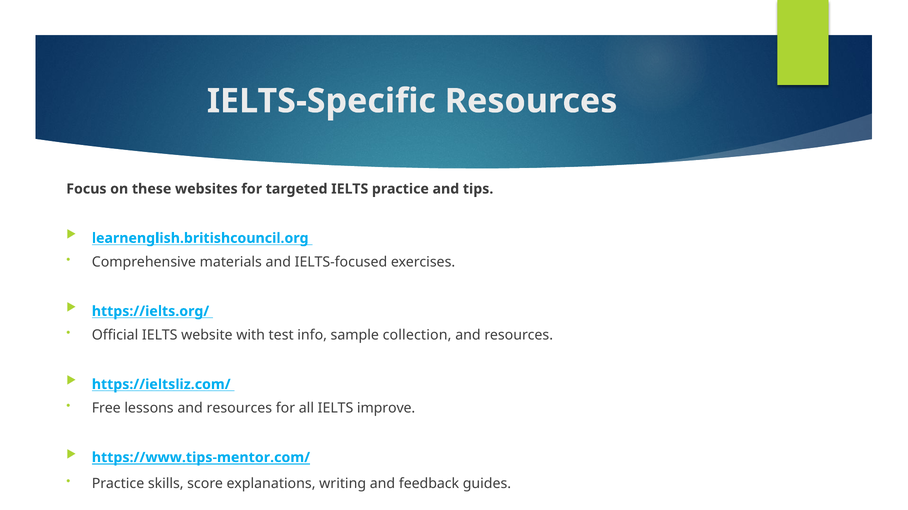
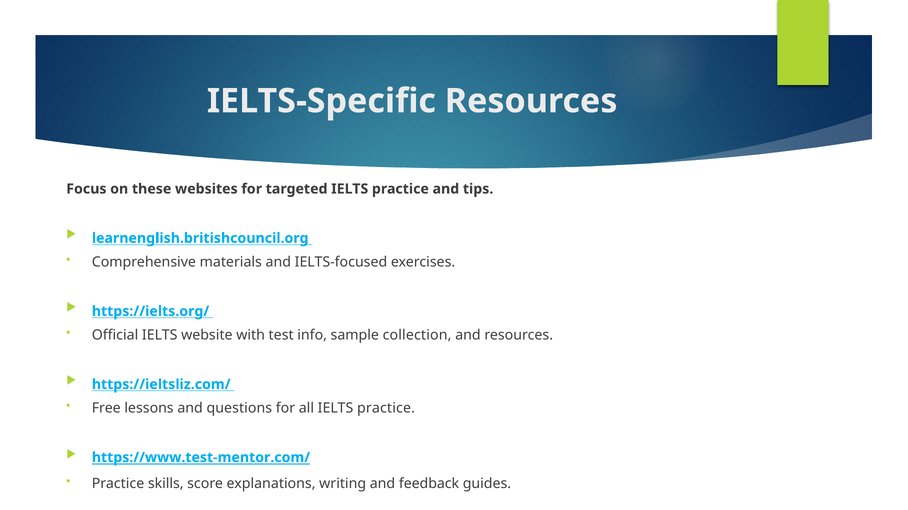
lessons and resources: resources -> questions
all IELTS improve: improve -> practice
https://www.tips-mentor.com/: https://www.tips-mentor.com/ -> https://www.test-mentor.com/
